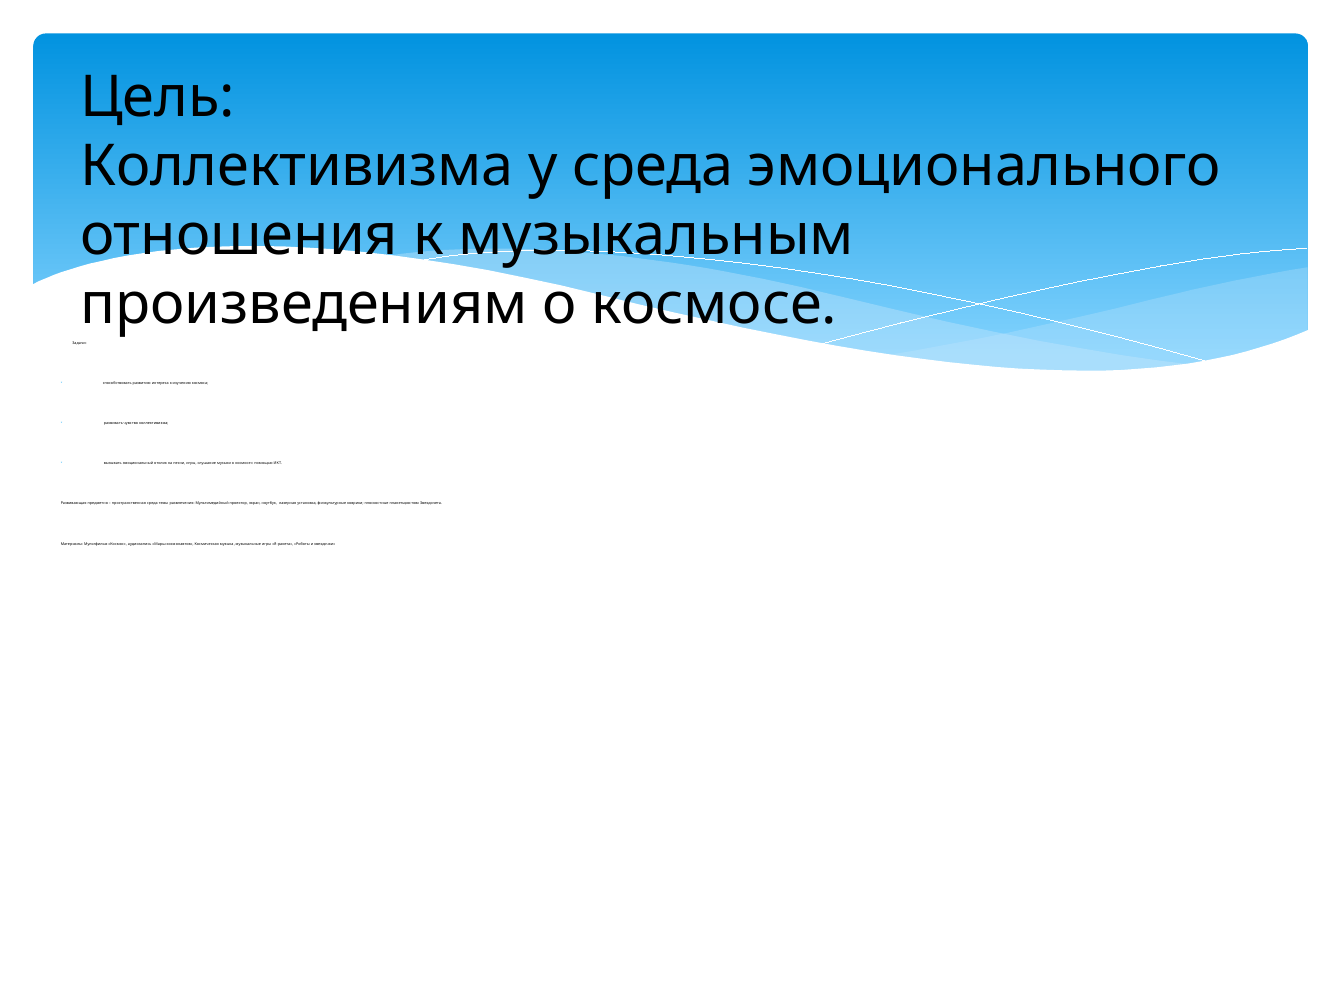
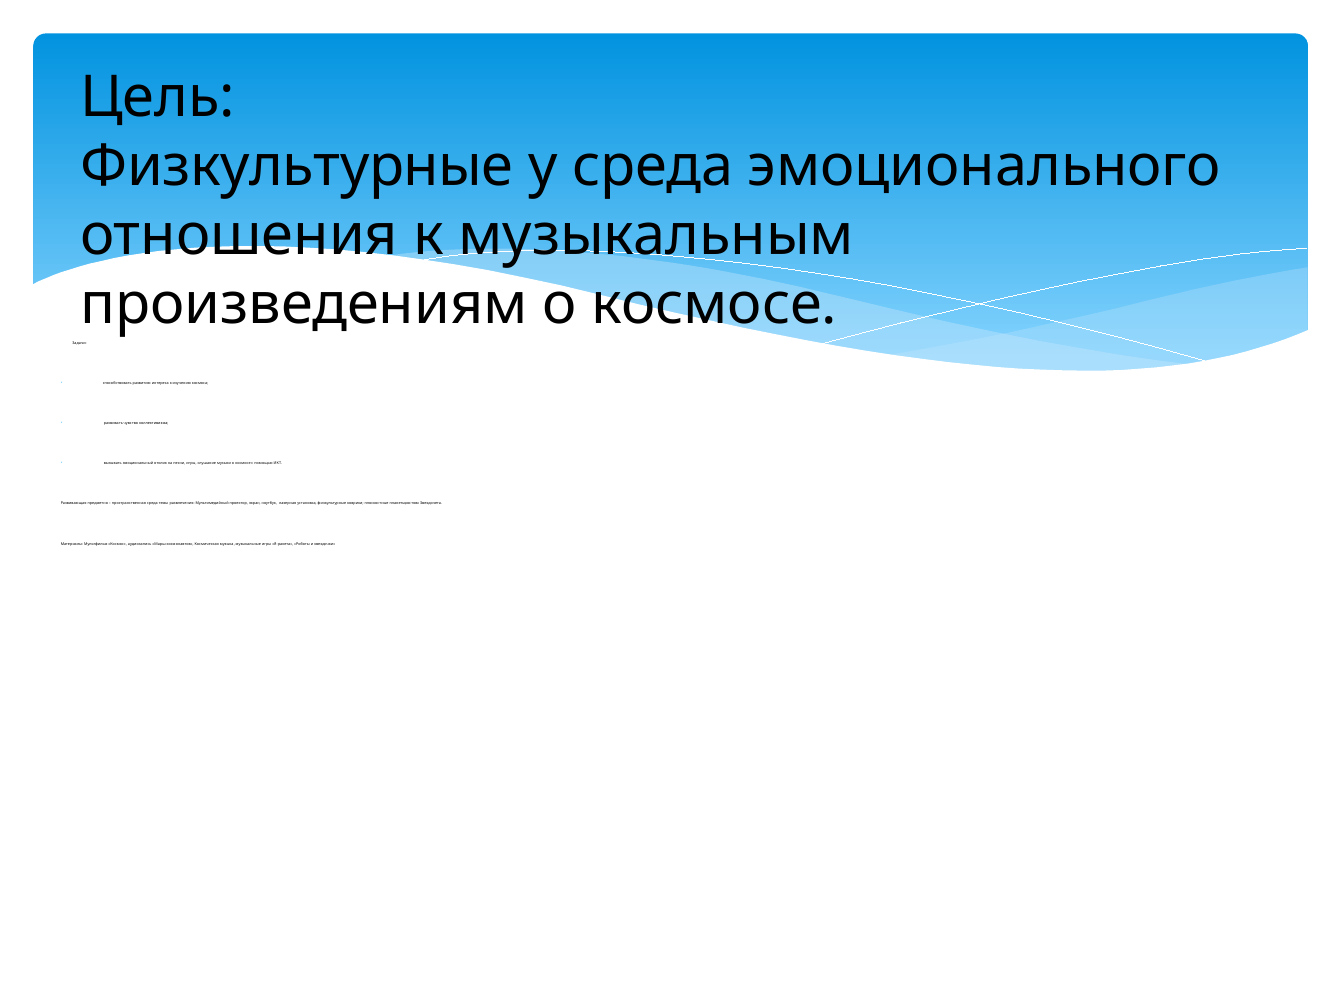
Коллективизма at (297, 166): Коллективизма -> Физкультурные
